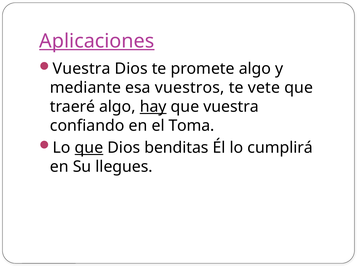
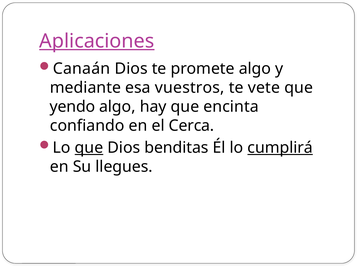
Vuestra at (82, 69): Vuestra -> Canaán
traeré: traeré -> yendo
hay underline: present -> none
que vuestra: vuestra -> encinta
Toma: Toma -> Cerca
cumplirá underline: none -> present
